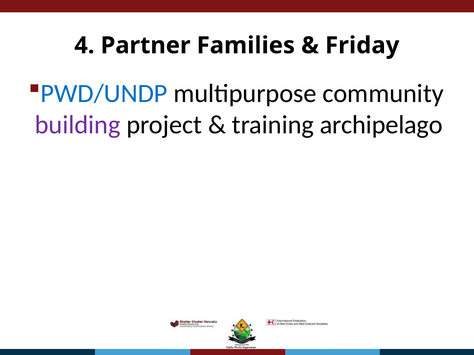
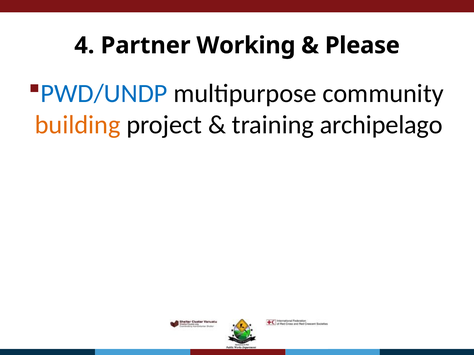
Families: Families -> Working
Friday: Friday -> Please
building colour: purple -> orange
